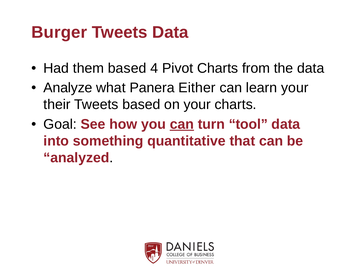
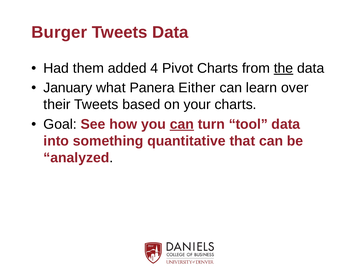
them based: based -> added
the underline: none -> present
Analyze: Analyze -> January
learn your: your -> over
